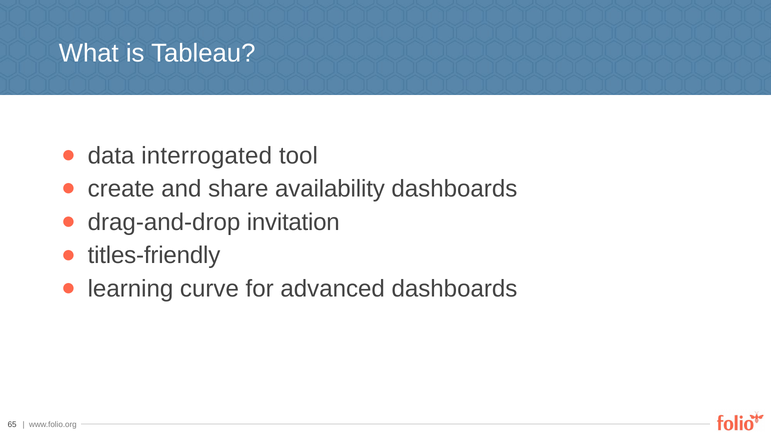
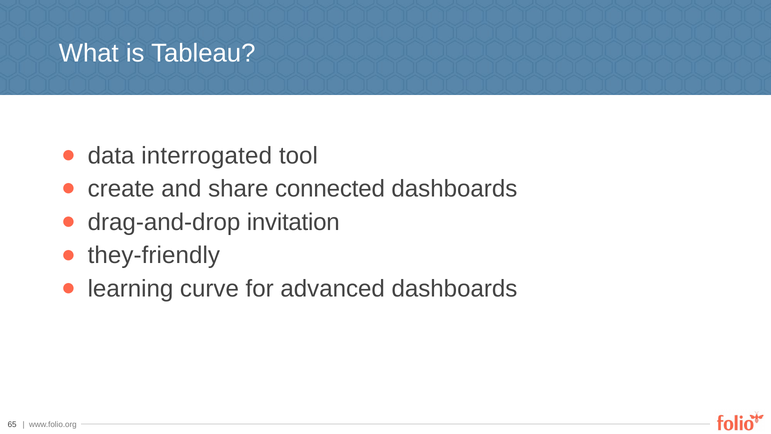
availability: availability -> connected
titles-friendly: titles-friendly -> they-friendly
